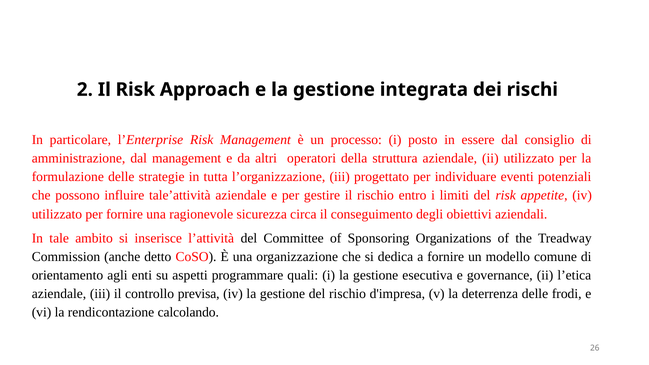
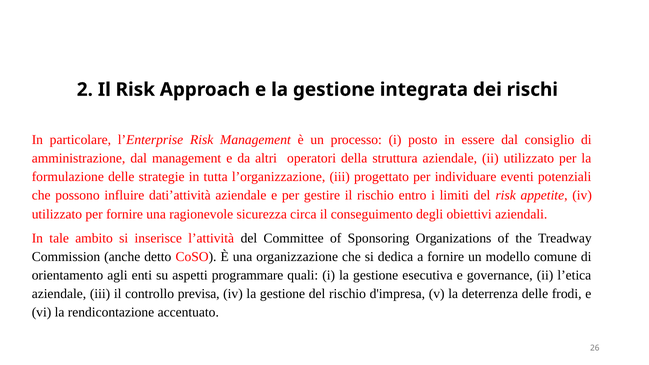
tale’attività: tale’attività -> dati’attività
calcolando: calcolando -> accentuato
